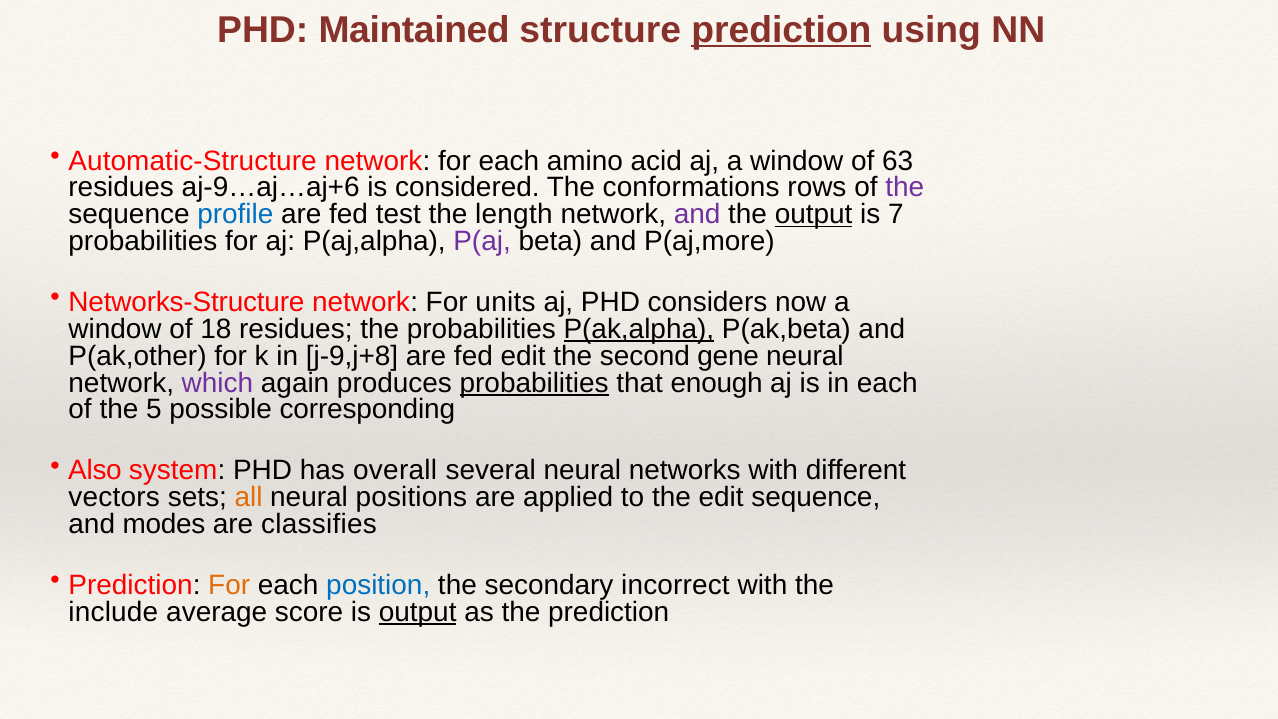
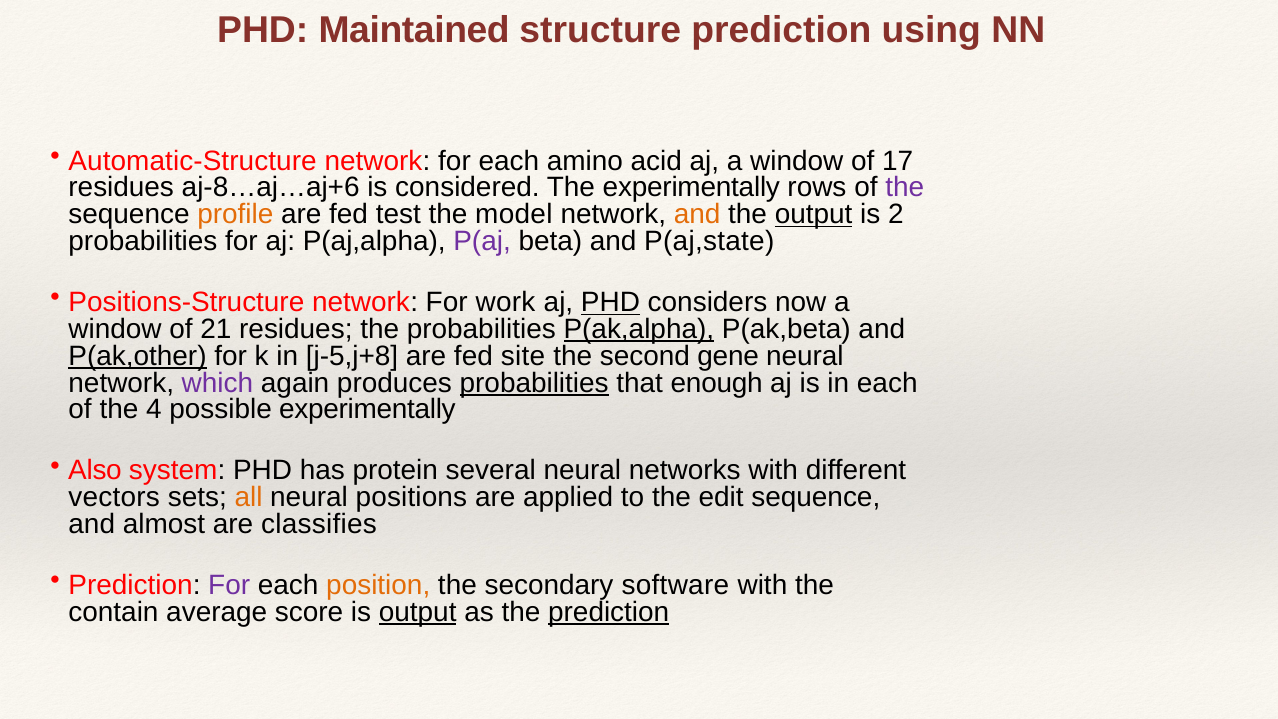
prediction at (781, 30) underline: present -> none
63: 63 -> 17
aj-9…aj…aj+6: aj-9…aj…aj+6 -> aj-8…aj…aj+6
The conformations: conformations -> experimentally
profile colour: blue -> orange
length: length -> model
and at (697, 214) colour: purple -> orange
7: 7 -> 2
P(aj,more: P(aj,more -> P(aj,state
Networks-Structure: Networks-Structure -> Positions-Structure
units: units -> work
PHD at (610, 302) underline: none -> present
18: 18 -> 21
P(ak,other underline: none -> present
j-9,j+8: j-9,j+8 -> j-5,j+8
fed edit: edit -> site
5: 5 -> 4
possible corresponding: corresponding -> experimentally
overall: overall -> protein
modes: modes -> almost
For at (229, 585) colour: orange -> purple
position colour: blue -> orange
incorrect: incorrect -> software
include: include -> contain
prediction at (609, 612) underline: none -> present
